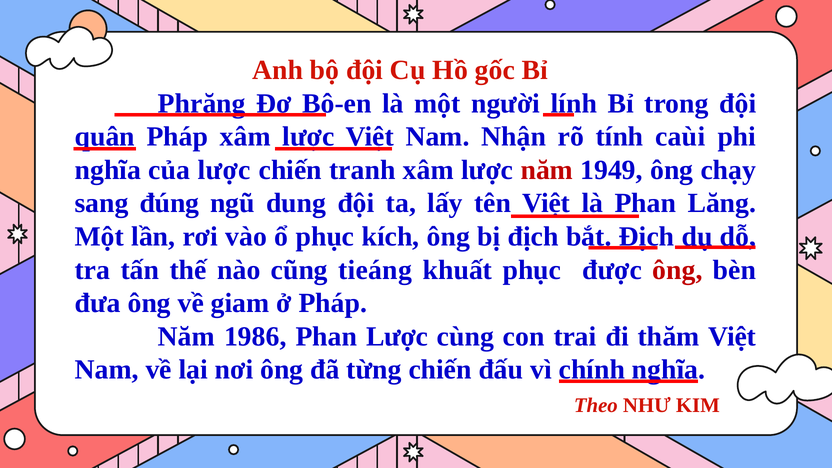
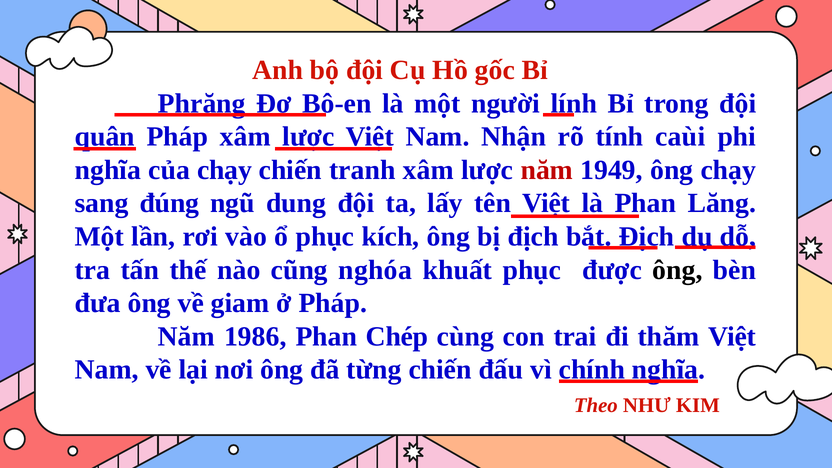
của lược: lược -> chạy
tieáng: tieáng -> nghóa
ông at (677, 270) colour: red -> black
Phan Lược: Lược -> Chép
